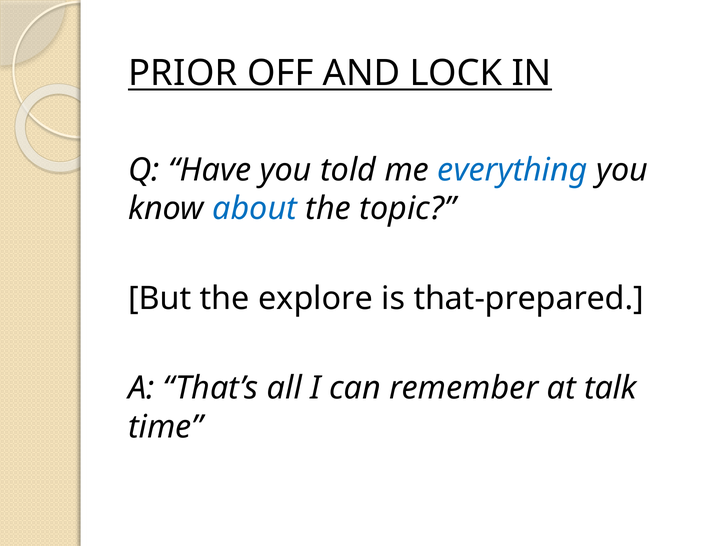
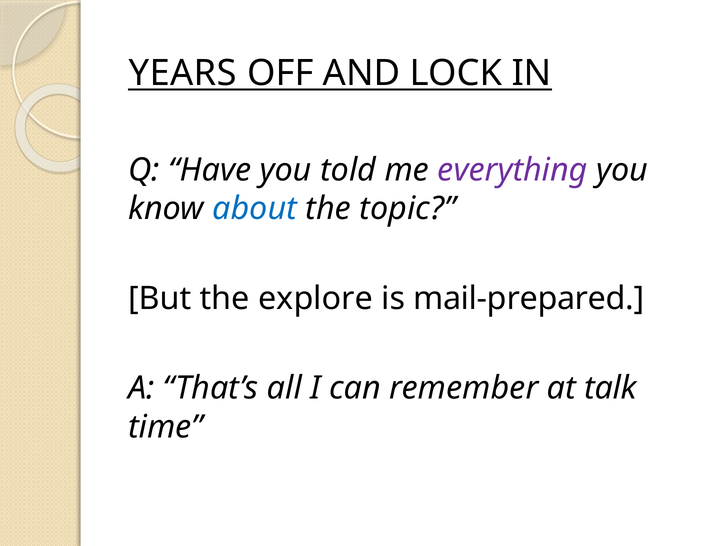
PRIOR: PRIOR -> YEARS
everything colour: blue -> purple
that-prepared: that-prepared -> mail-prepared
